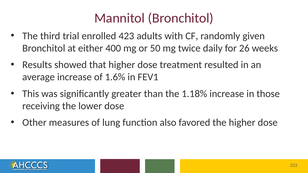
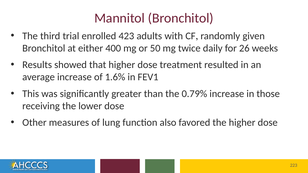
1.18%: 1.18% -> 0.79%
